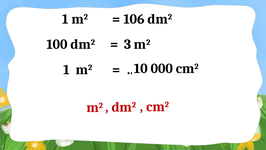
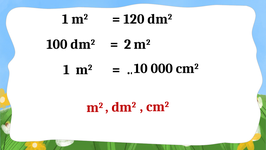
106: 106 -> 120
3: 3 -> 2
